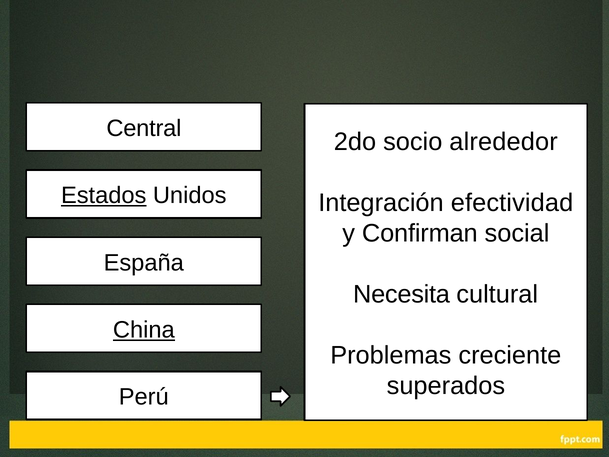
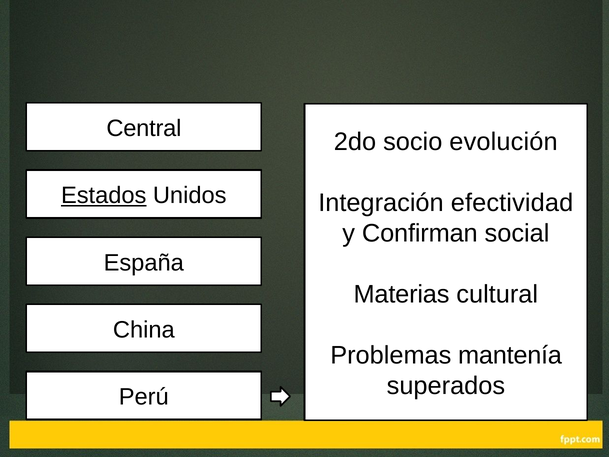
alrededor: alrededor -> evolución
Necesita: Necesita -> Materias
China underline: present -> none
creciente: creciente -> mantenía
